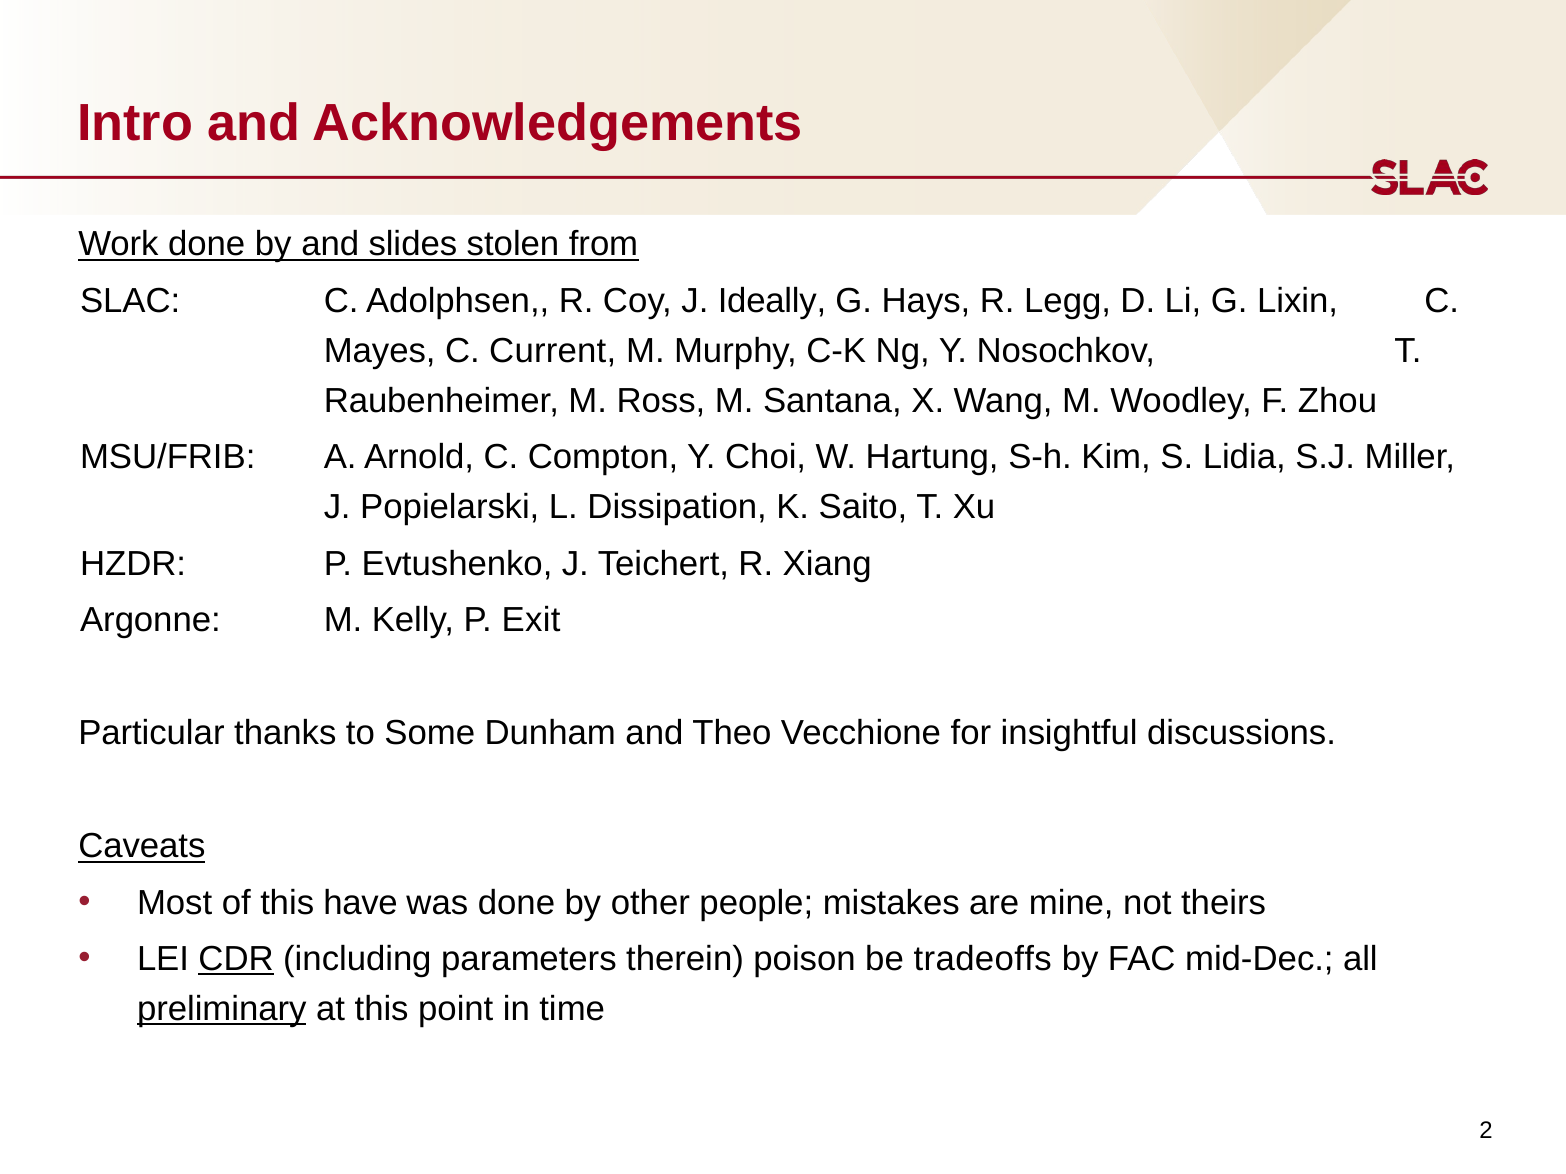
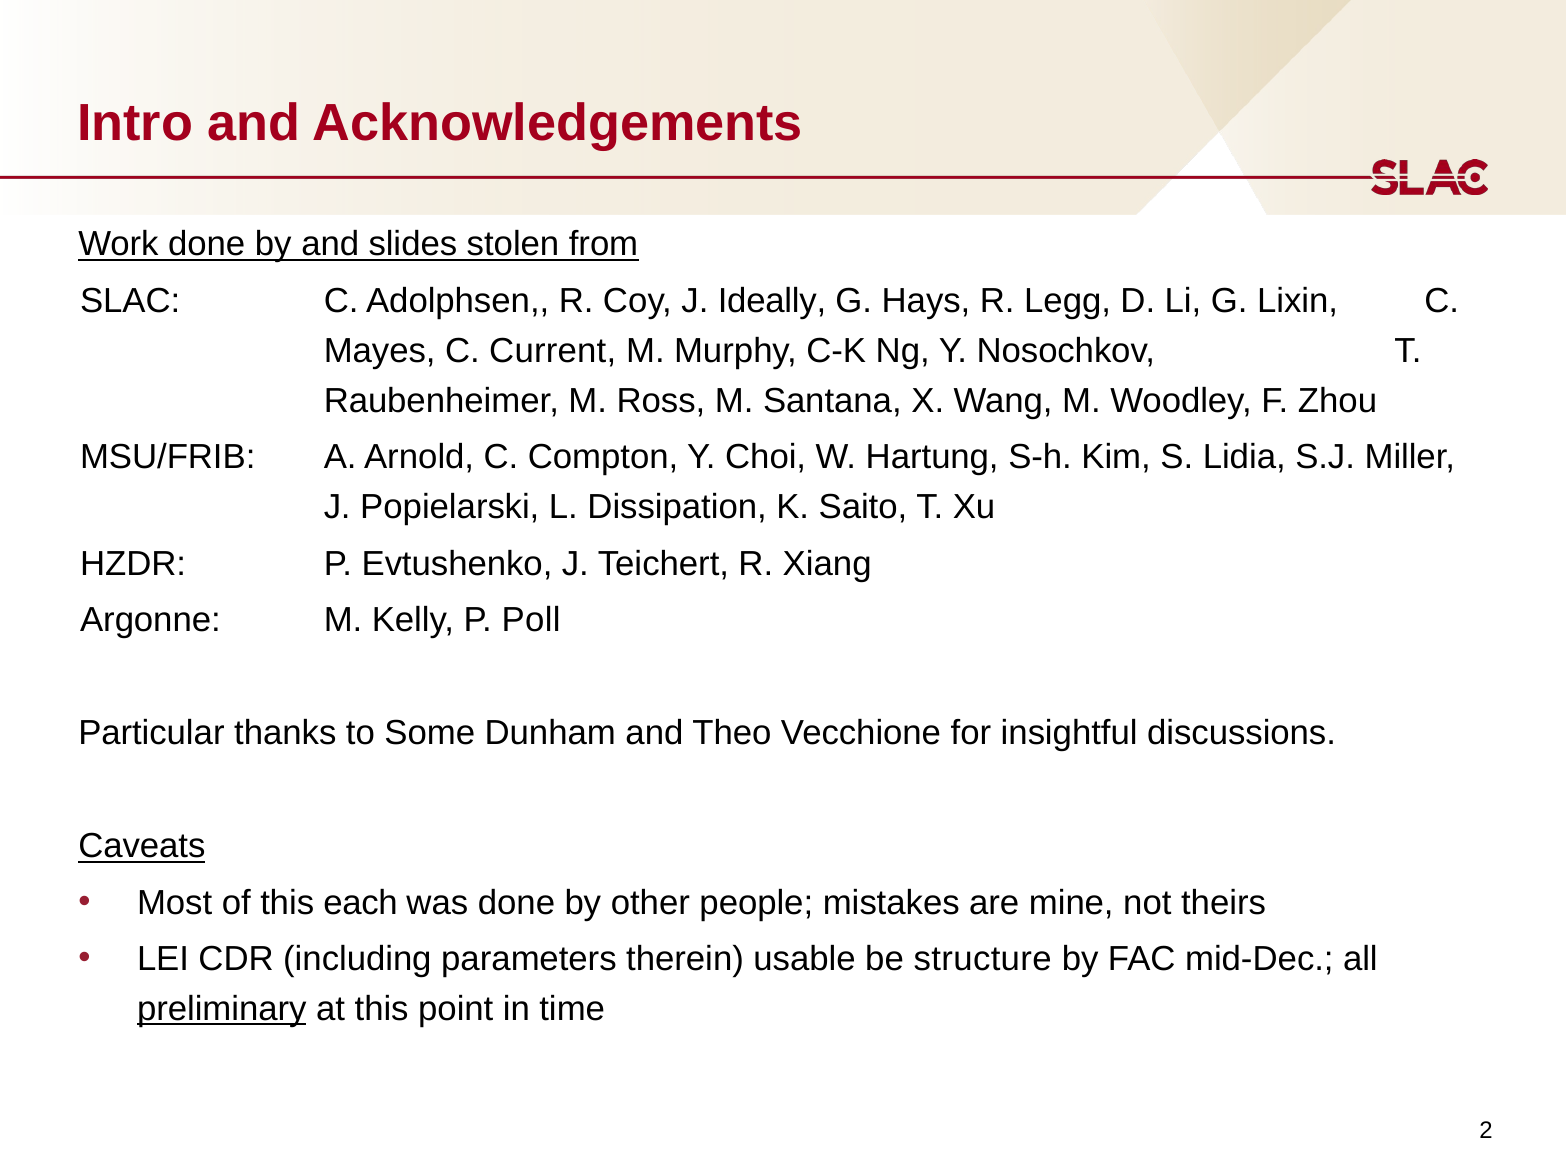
Exit: Exit -> Poll
have: have -> each
CDR underline: present -> none
poison: poison -> usable
tradeoffs: tradeoffs -> structure
